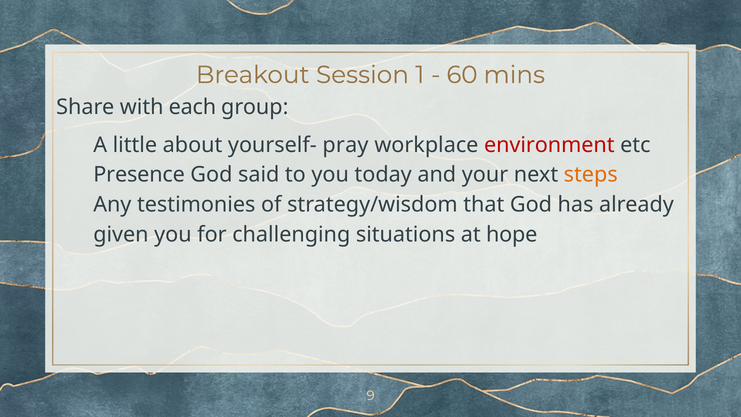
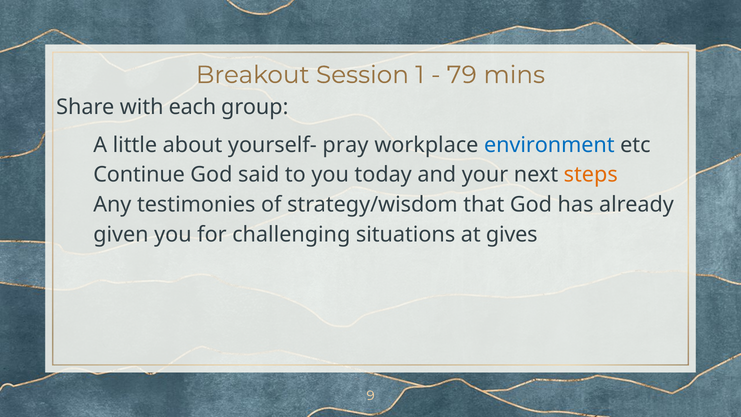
60: 60 -> 79
environment colour: red -> blue
Presence: Presence -> Continue
hope: hope -> gives
